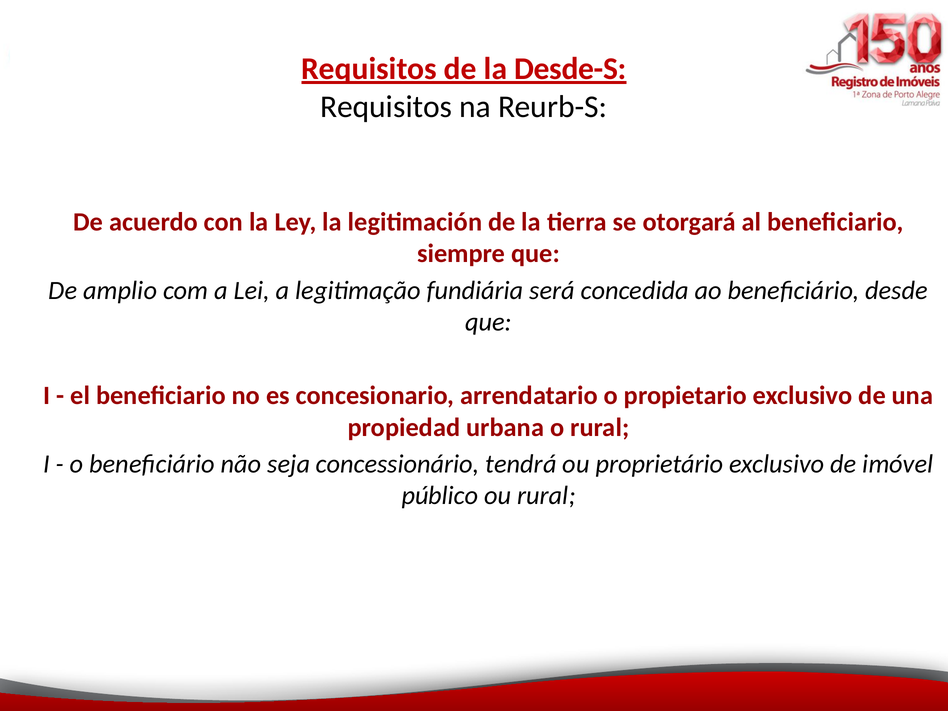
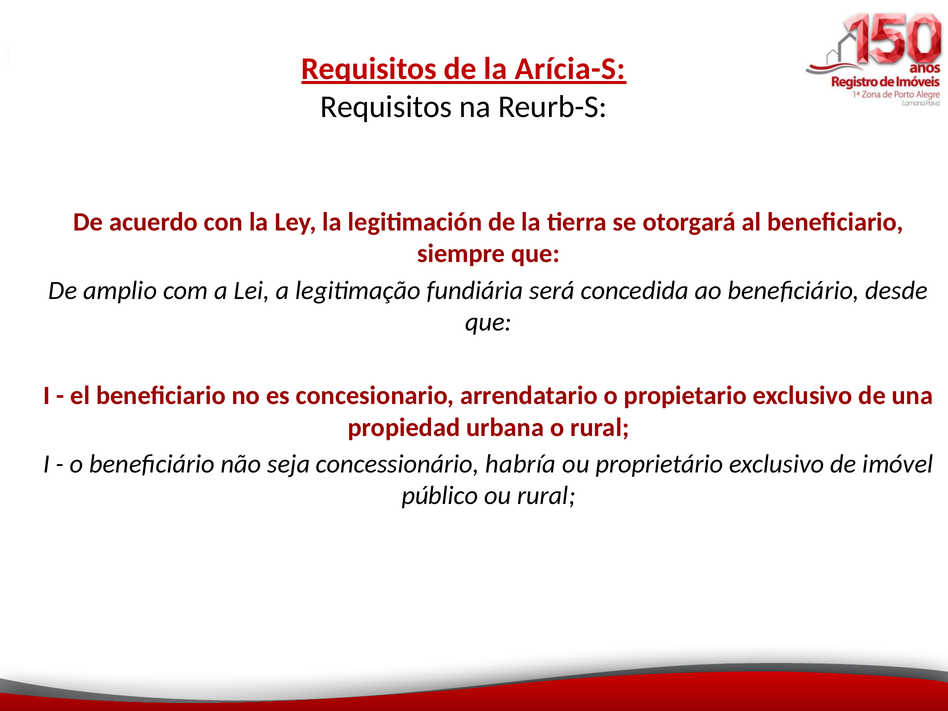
Desde-S: Desde-S -> Arícia-S
tendrá: tendrá -> habría
